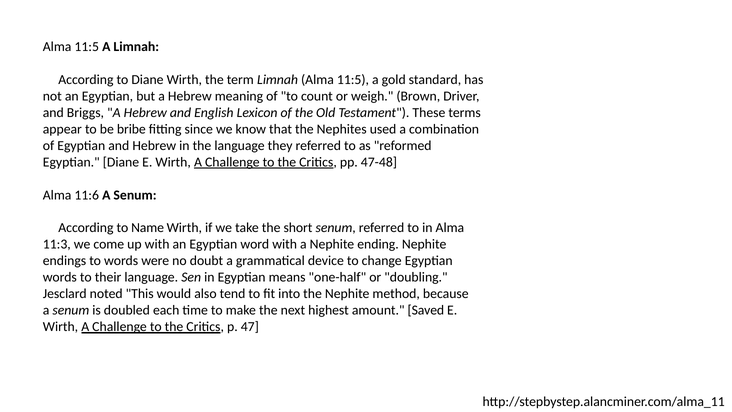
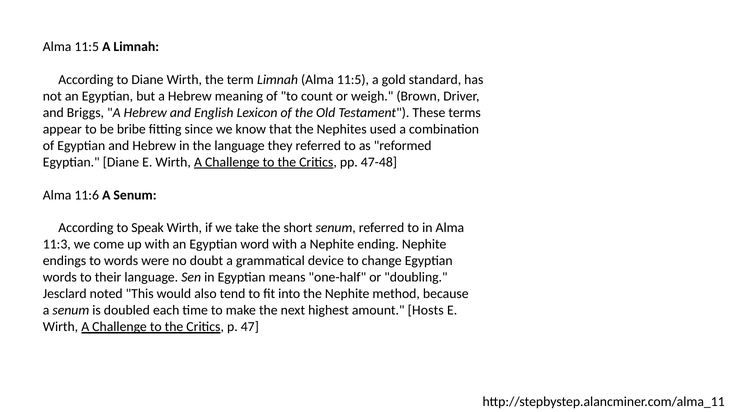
Name: Name -> Speak
Saved: Saved -> Hosts
